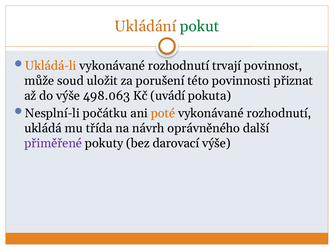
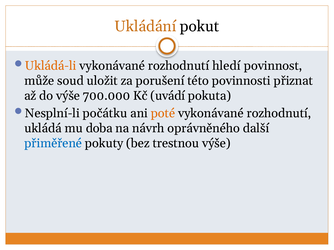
pokut colour: green -> black
trvají: trvají -> hledí
498.063: 498.063 -> 700.000
třída: třída -> doba
přiměřené colour: purple -> blue
darovací: darovací -> trestnou
